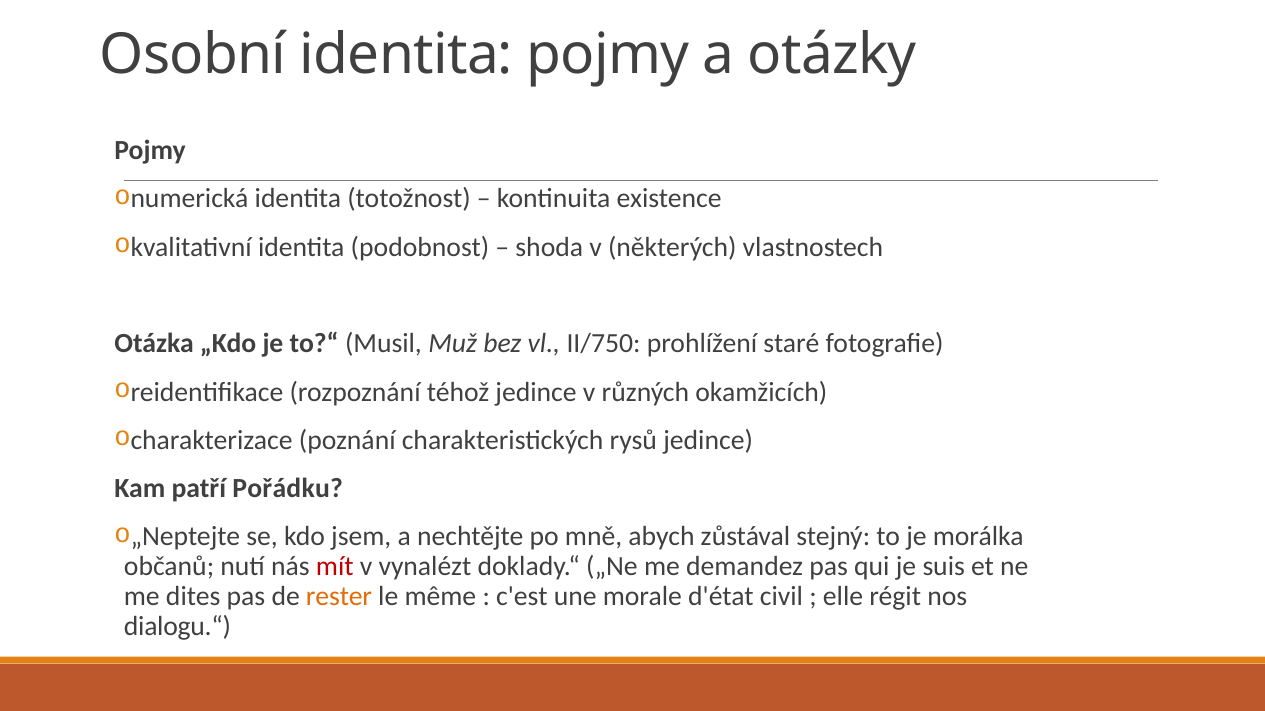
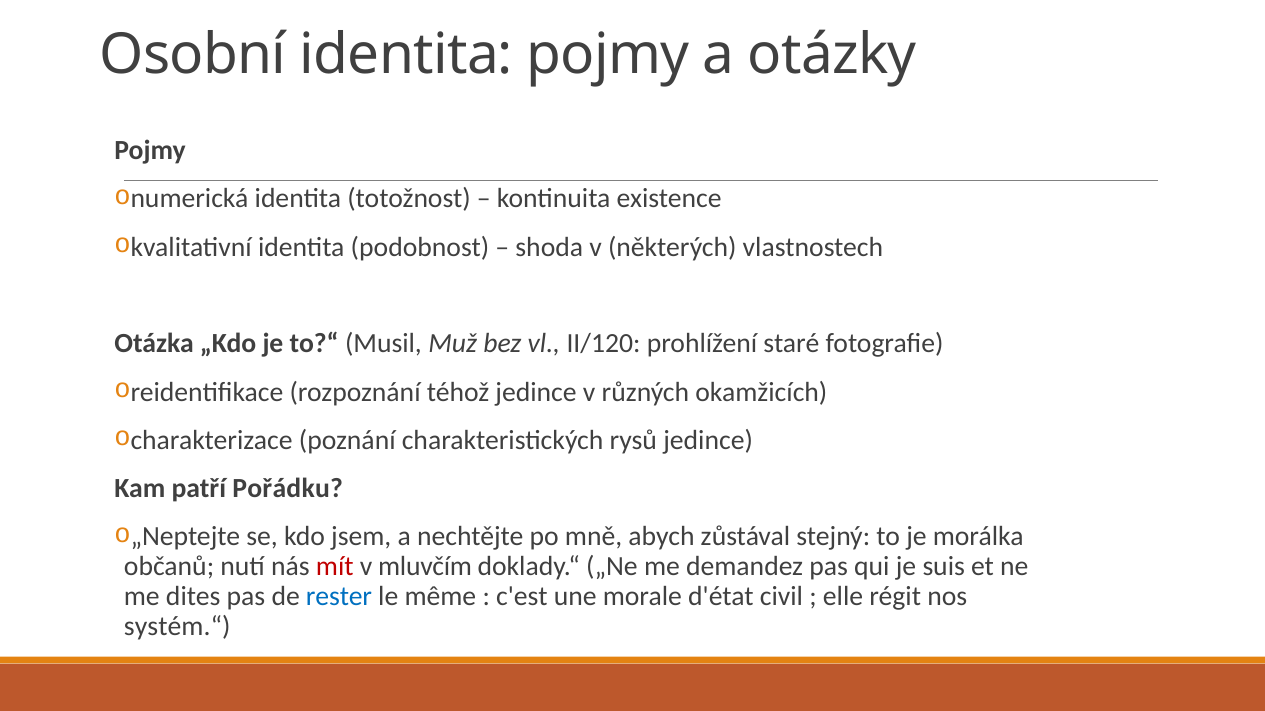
II/750: II/750 -> II/120
vynalézt: vynalézt -> mluvčím
rester colour: orange -> blue
dialogu.“: dialogu.“ -> systém.“
